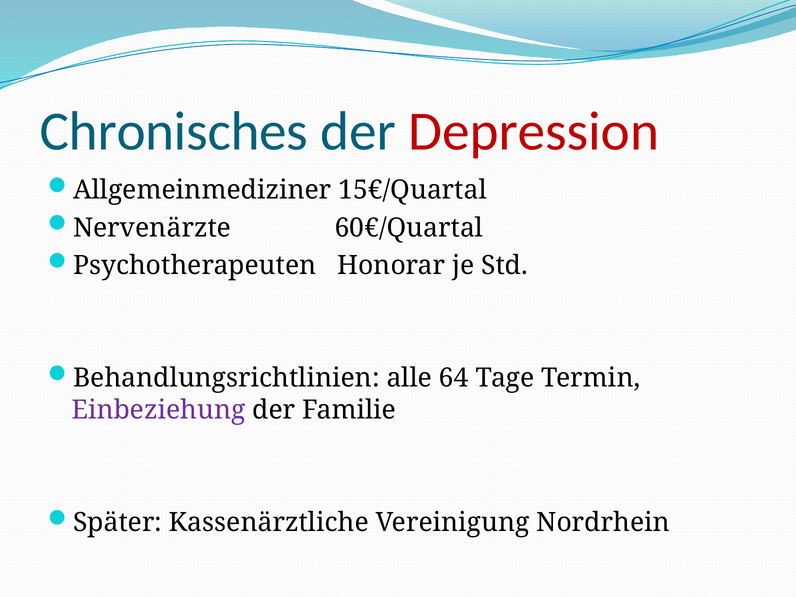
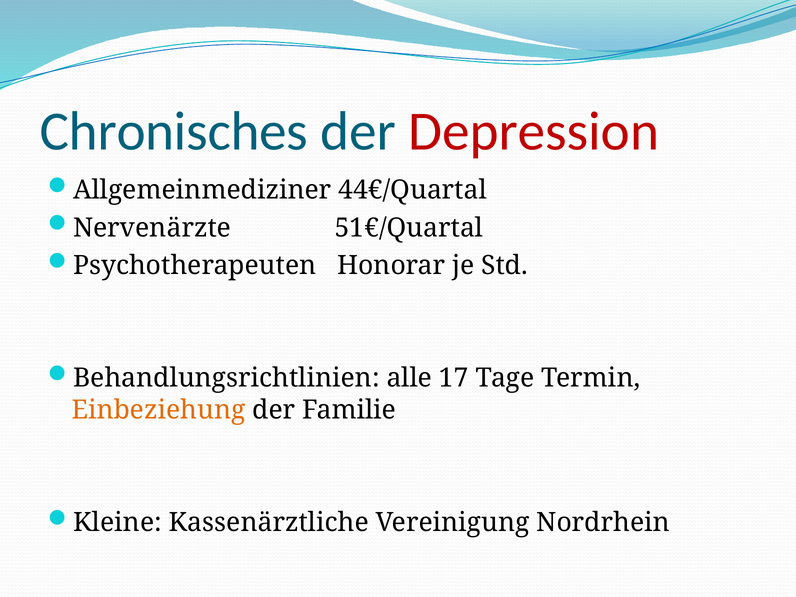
15€/Quartal: 15€/Quartal -> 44€/Quartal
60€/Quartal: 60€/Quartal -> 51€/Quartal
64: 64 -> 17
Einbeziehung colour: purple -> orange
Später: Später -> Kleine
